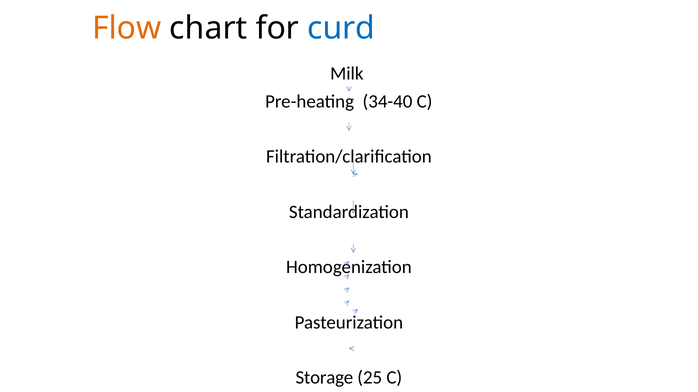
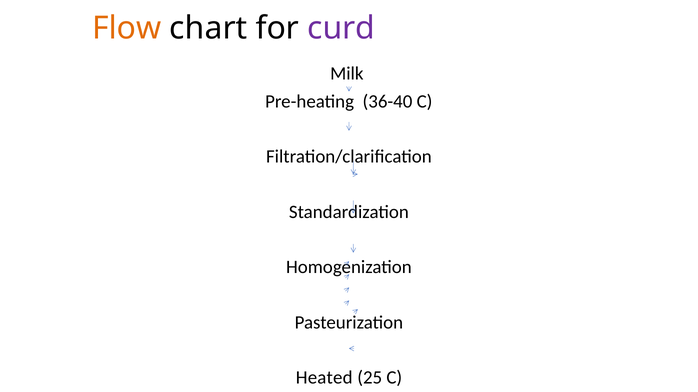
curd colour: blue -> purple
34-40: 34-40 -> 36-40
Storage: Storage -> Heated
